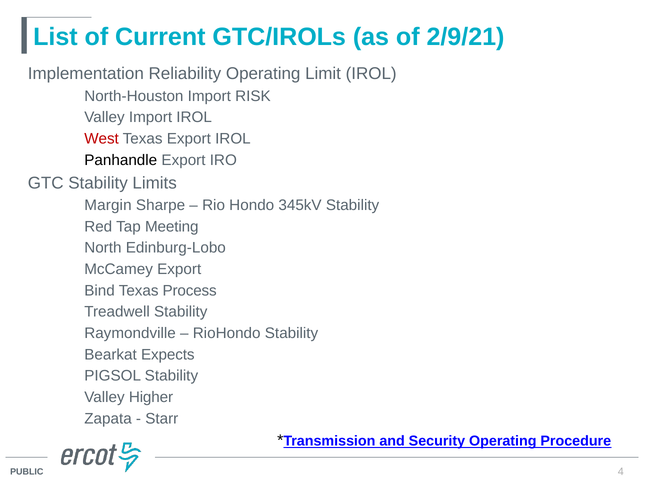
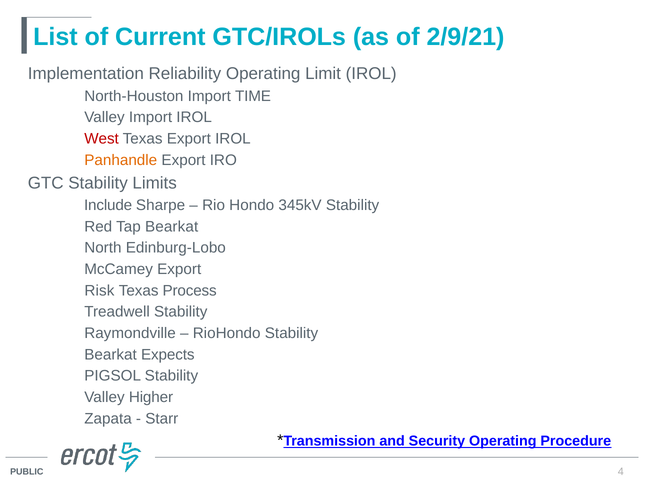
RISK: RISK -> TIME
Panhandle colour: black -> orange
Margin: Margin -> Include
Tap Meeting: Meeting -> Bearkat
Bind: Bind -> Risk
